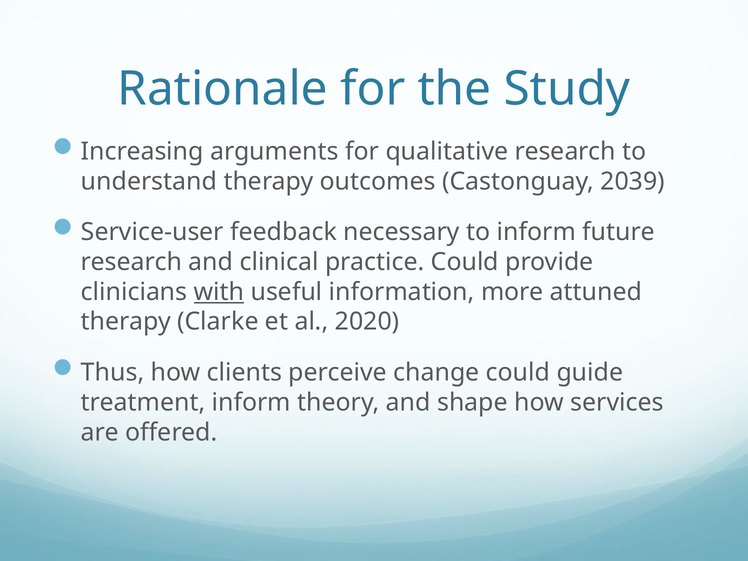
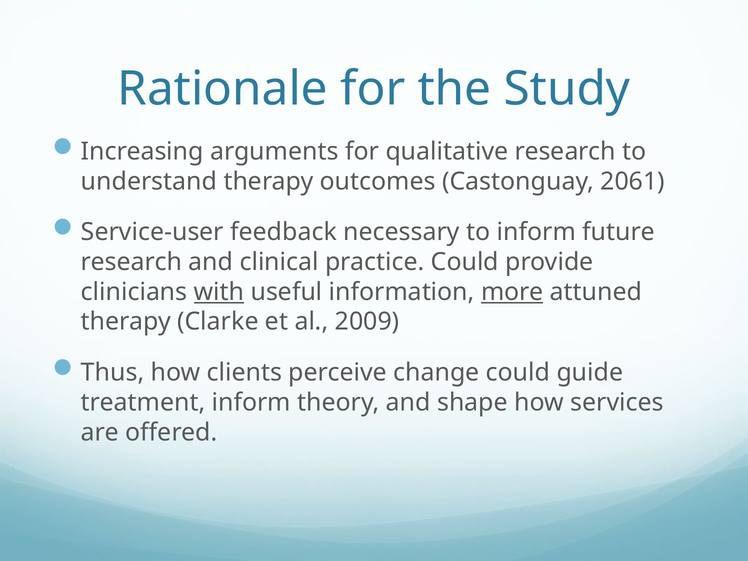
2039: 2039 -> 2061
more underline: none -> present
2020: 2020 -> 2009
